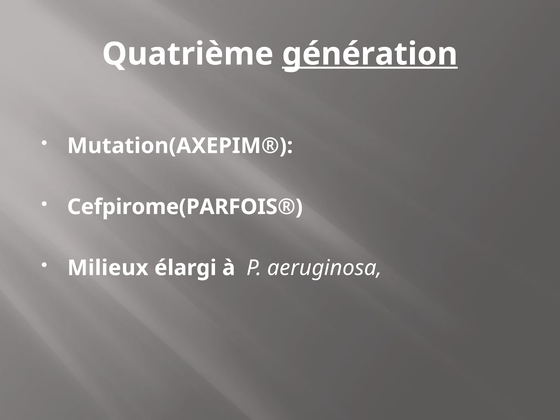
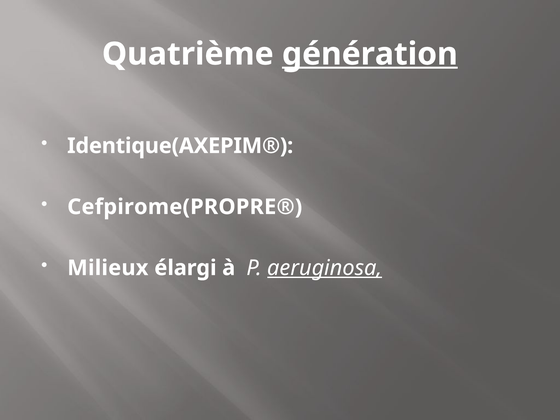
Mutation(AXEPIM®: Mutation(AXEPIM® -> Identique(AXEPIM®
Cefpirome(PARFOIS®: Cefpirome(PARFOIS® -> Cefpirome(PROPRE®
aeruginosa underline: none -> present
